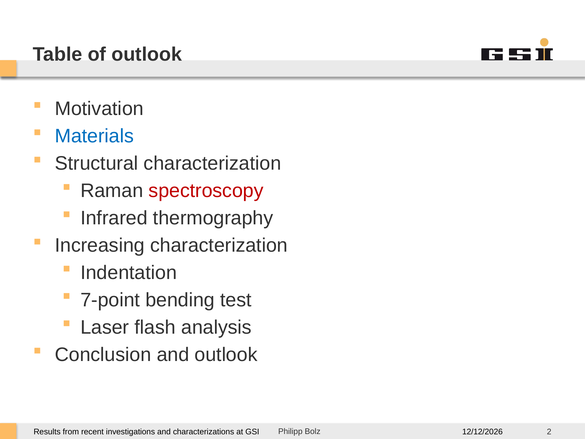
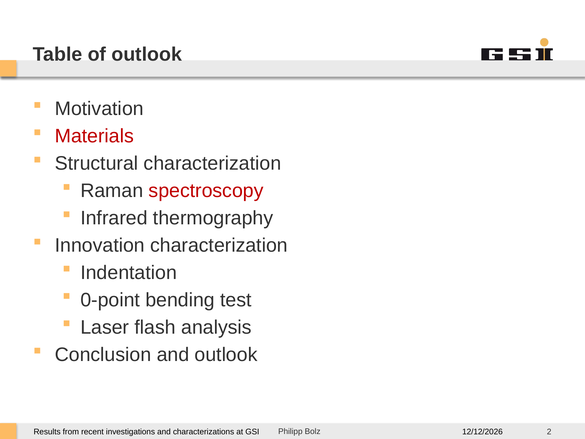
Materials colour: blue -> red
Increasing: Increasing -> Innovation
7-point: 7-point -> 0-point
